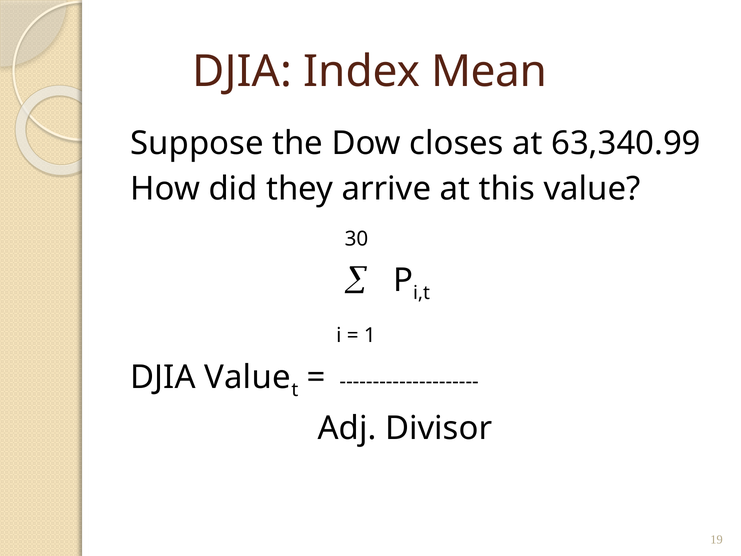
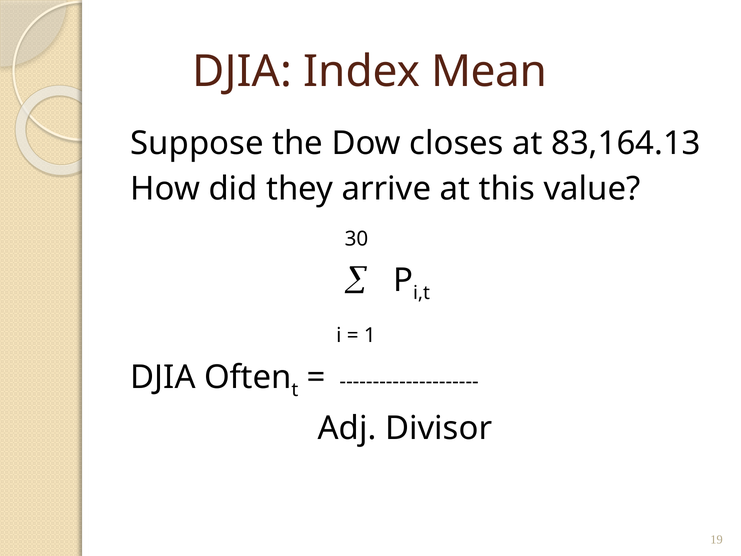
63,340.99: 63,340.99 -> 83,164.13
DJIA Value: Value -> Often
